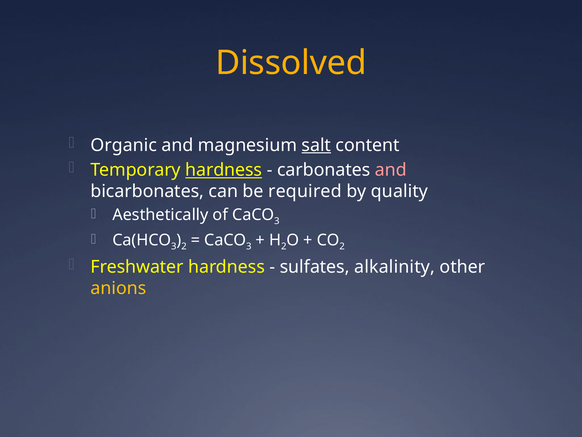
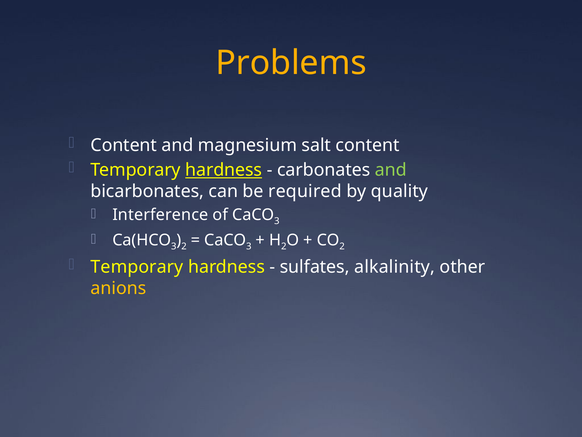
Dissolved: Dissolved -> Problems
Organic at (124, 145): Organic -> Content
salt underline: present -> none
and at (391, 170) colour: pink -> light green
Aesthetically: Aesthetically -> Interference
Freshwater at (137, 267): Freshwater -> Temporary
